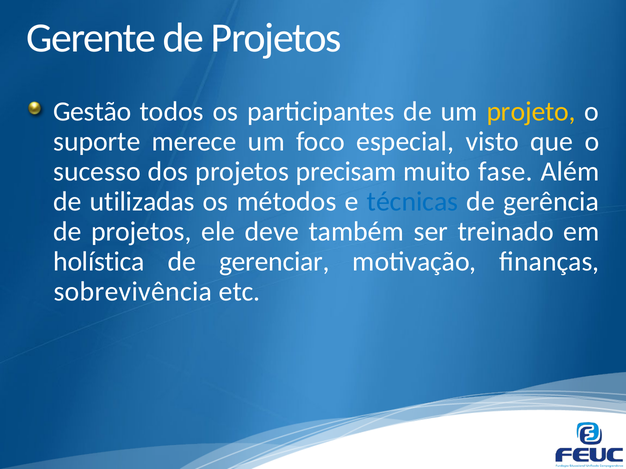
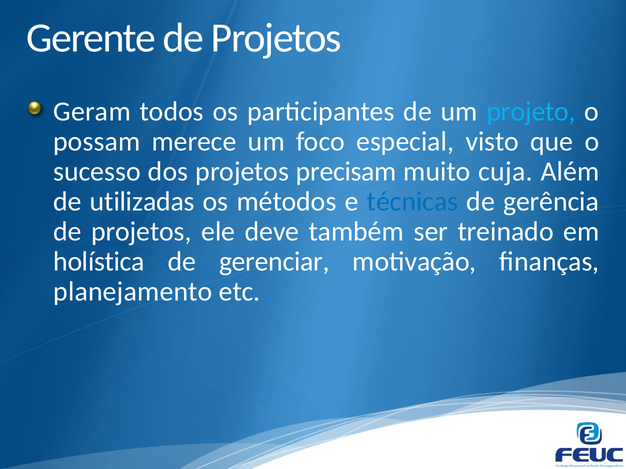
Gestão: Gestão -> Geram
projeto colour: yellow -> light blue
suporte: suporte -> possam
fase: fase -> cuja
sobrevivência: sobrevivência -> planejamento
